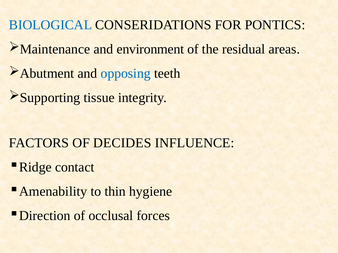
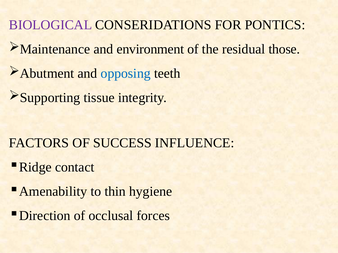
BIOLOGICAL colour: blue -> purple
areas: areas -> those
DECIDES: DECIDES -> SUCCESS
